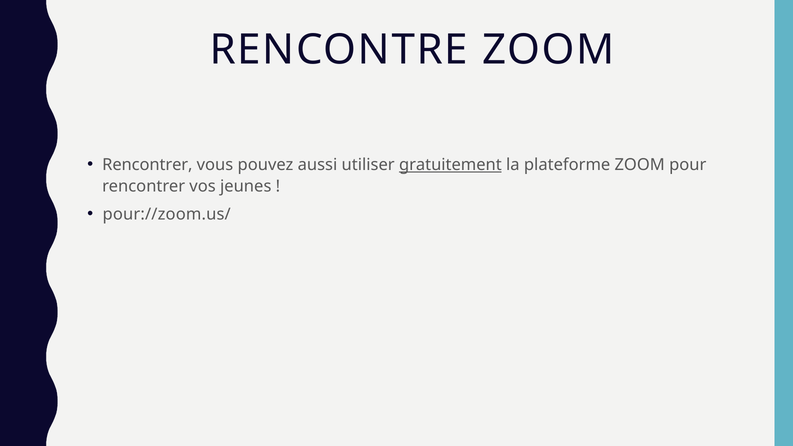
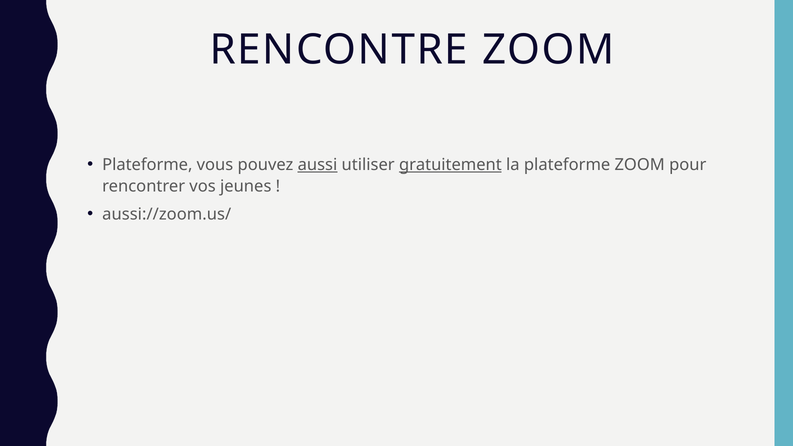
Rencontrer at (147, 165): Rencontrer -> Plateforme
aussi underline: none -> present
pour://zoom.us/: pour://zoom.us/ -> aussi://zoom.us/
